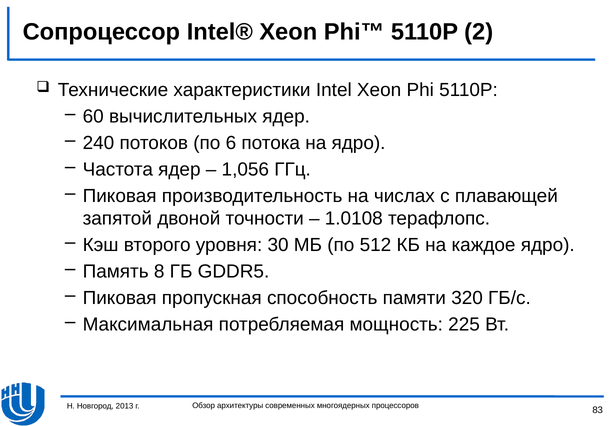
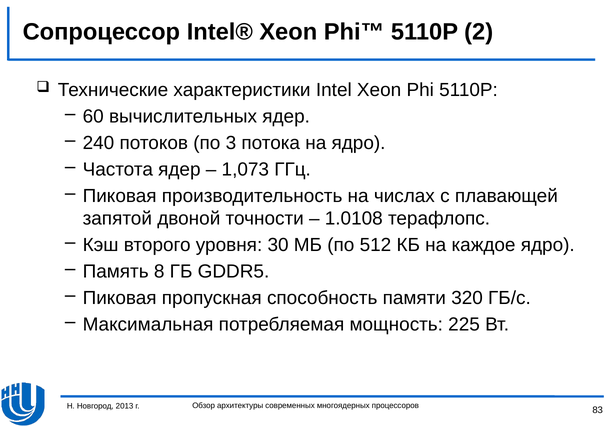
6: 6 -> 3
1,056: 1,056 -> 1,073
